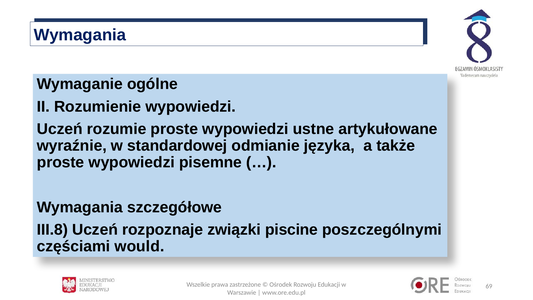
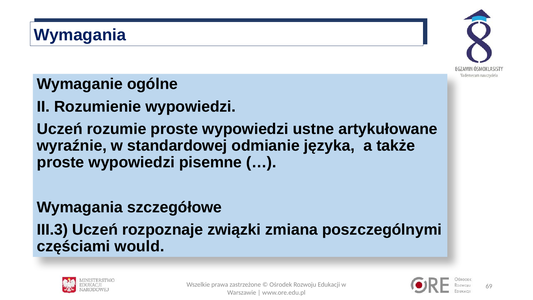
III.8: III.8 -> III.3
piscine: piscine -> zmiana
